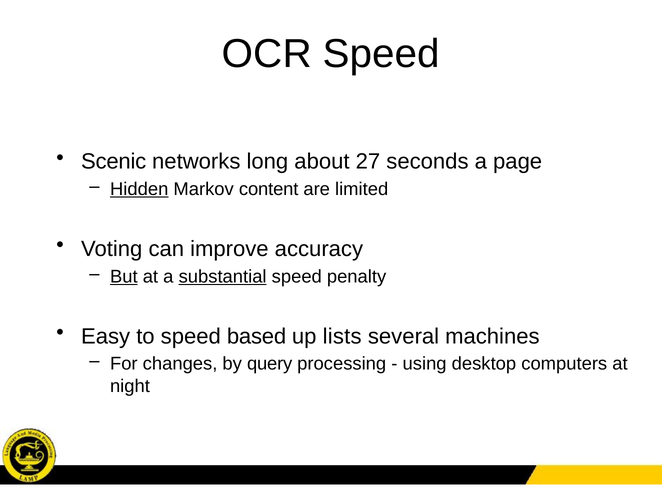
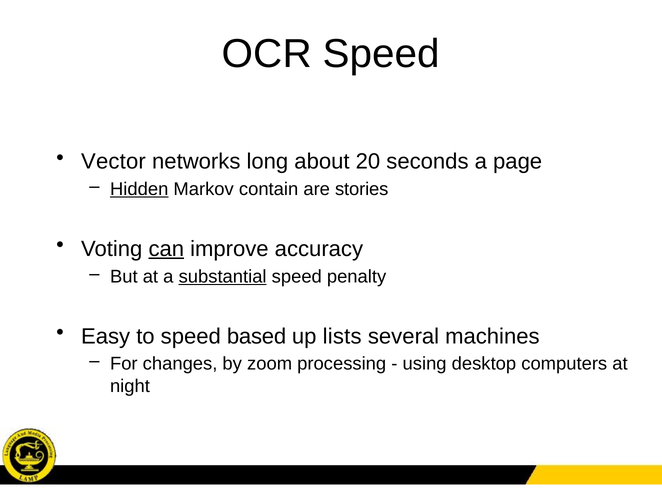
Scenic: Scenic -> Vector
27: 27 -> 20
content: content -> contain
limited: limited -> stories
can underline: none -> present
But underline: present -> none
query: query -> zoom
